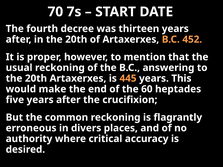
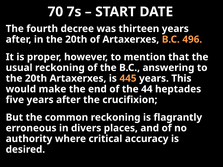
452: 452 -> 496
60: 60 -> 44
